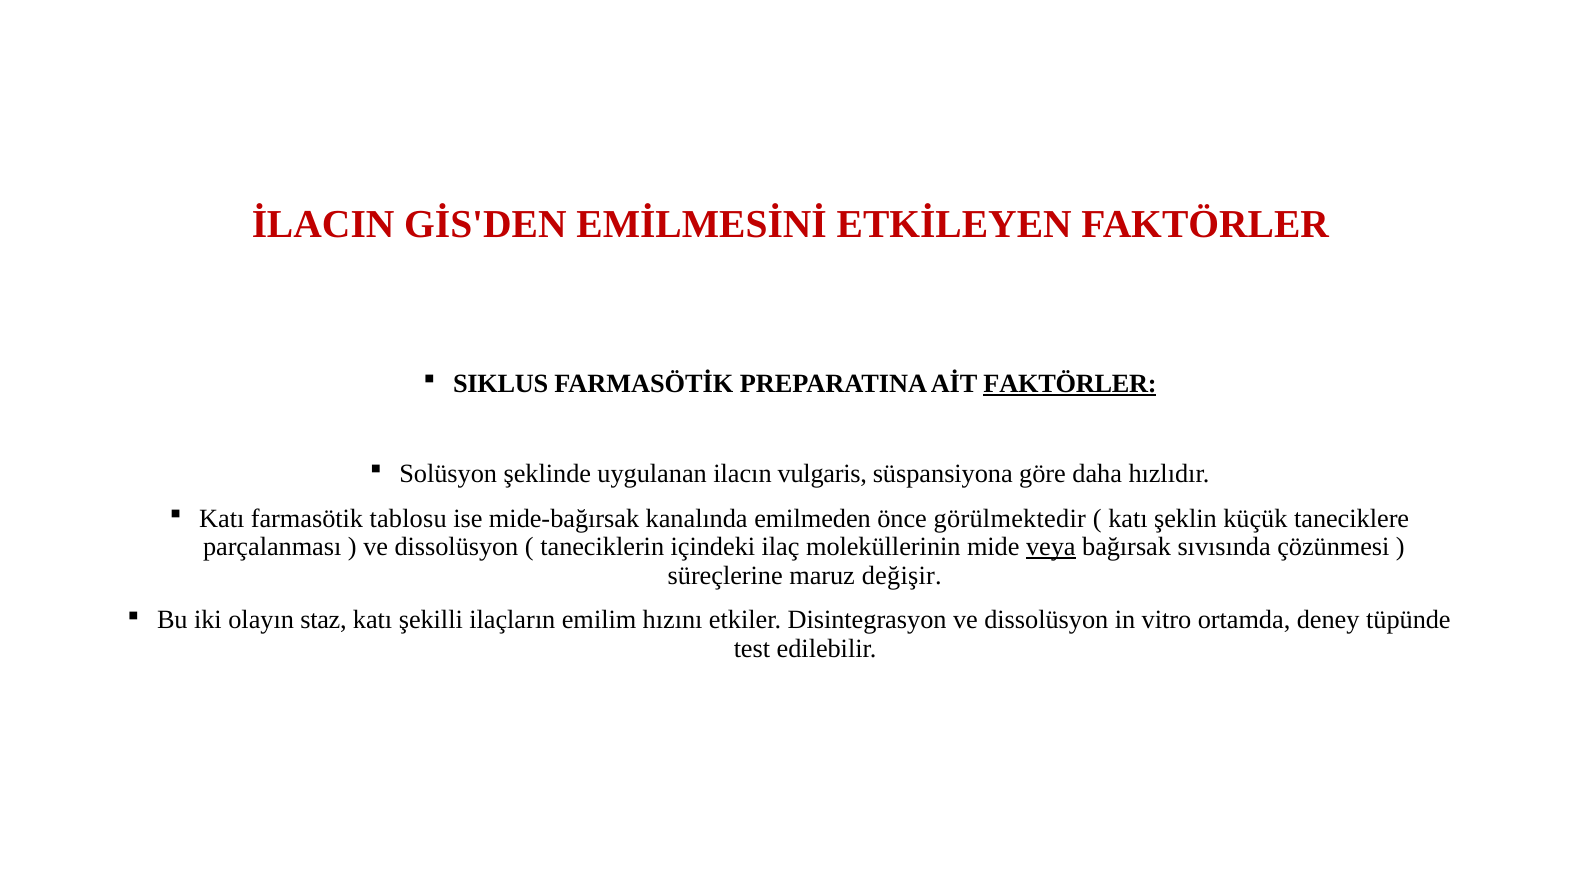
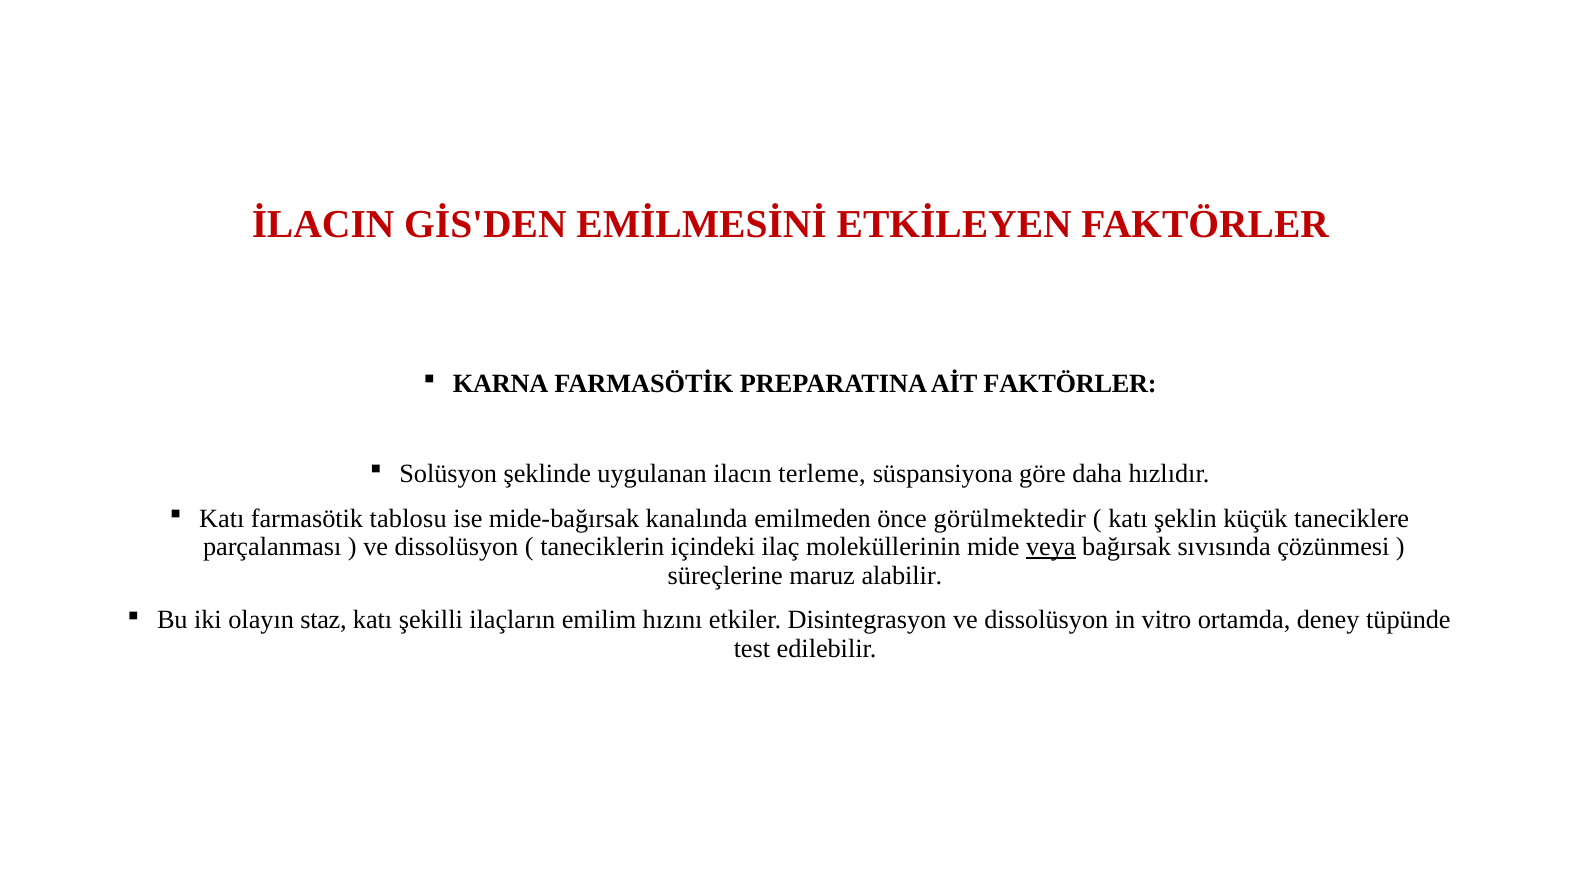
SIKLUS: SIKLUS -> KARNA
FAKTÖRLER at (1070, 384) underline: present -> none
vulgaris: vulgaris -> terleme
değişir: değişir -> alabilir
